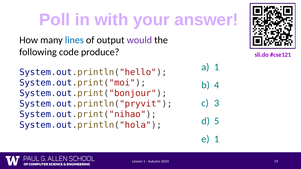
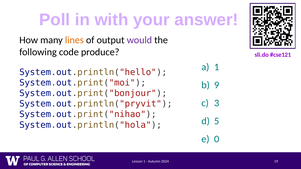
lines colour: blue -> orange
4: 4 -> 9
1 at (217, 139): 1 -> 0
